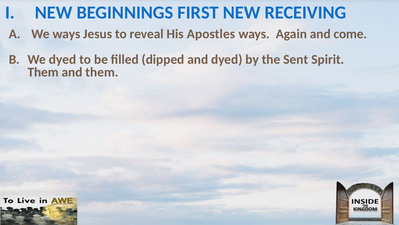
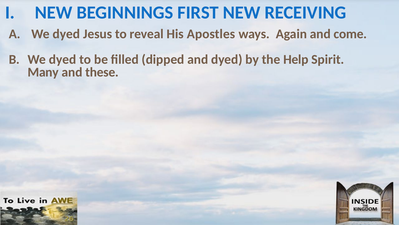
A We ways: ways -> dyed
Sent: Sent -> Help
Them at (43, 72): Them -> Many
and them: them -> these
